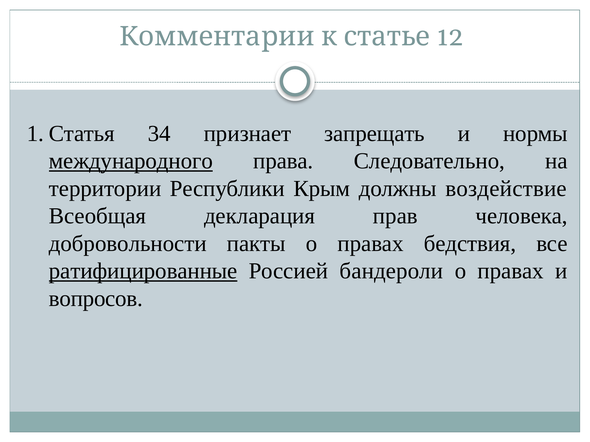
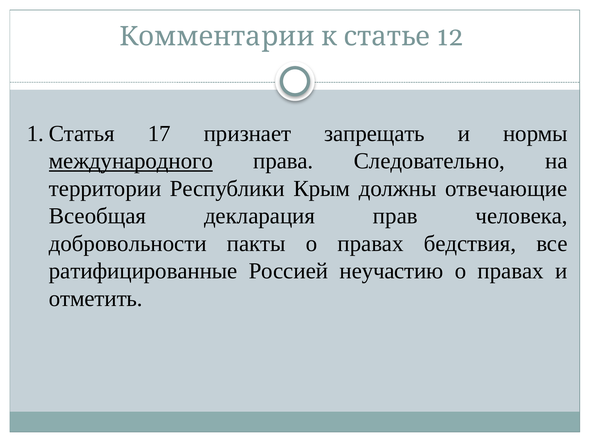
34: 34 -> 17
воздействие: воздействие -> отвечающие
ратифицированные underline: present -> none
бандероли: бандероли -> неучастию
вопросов: вопросов -> отметить
